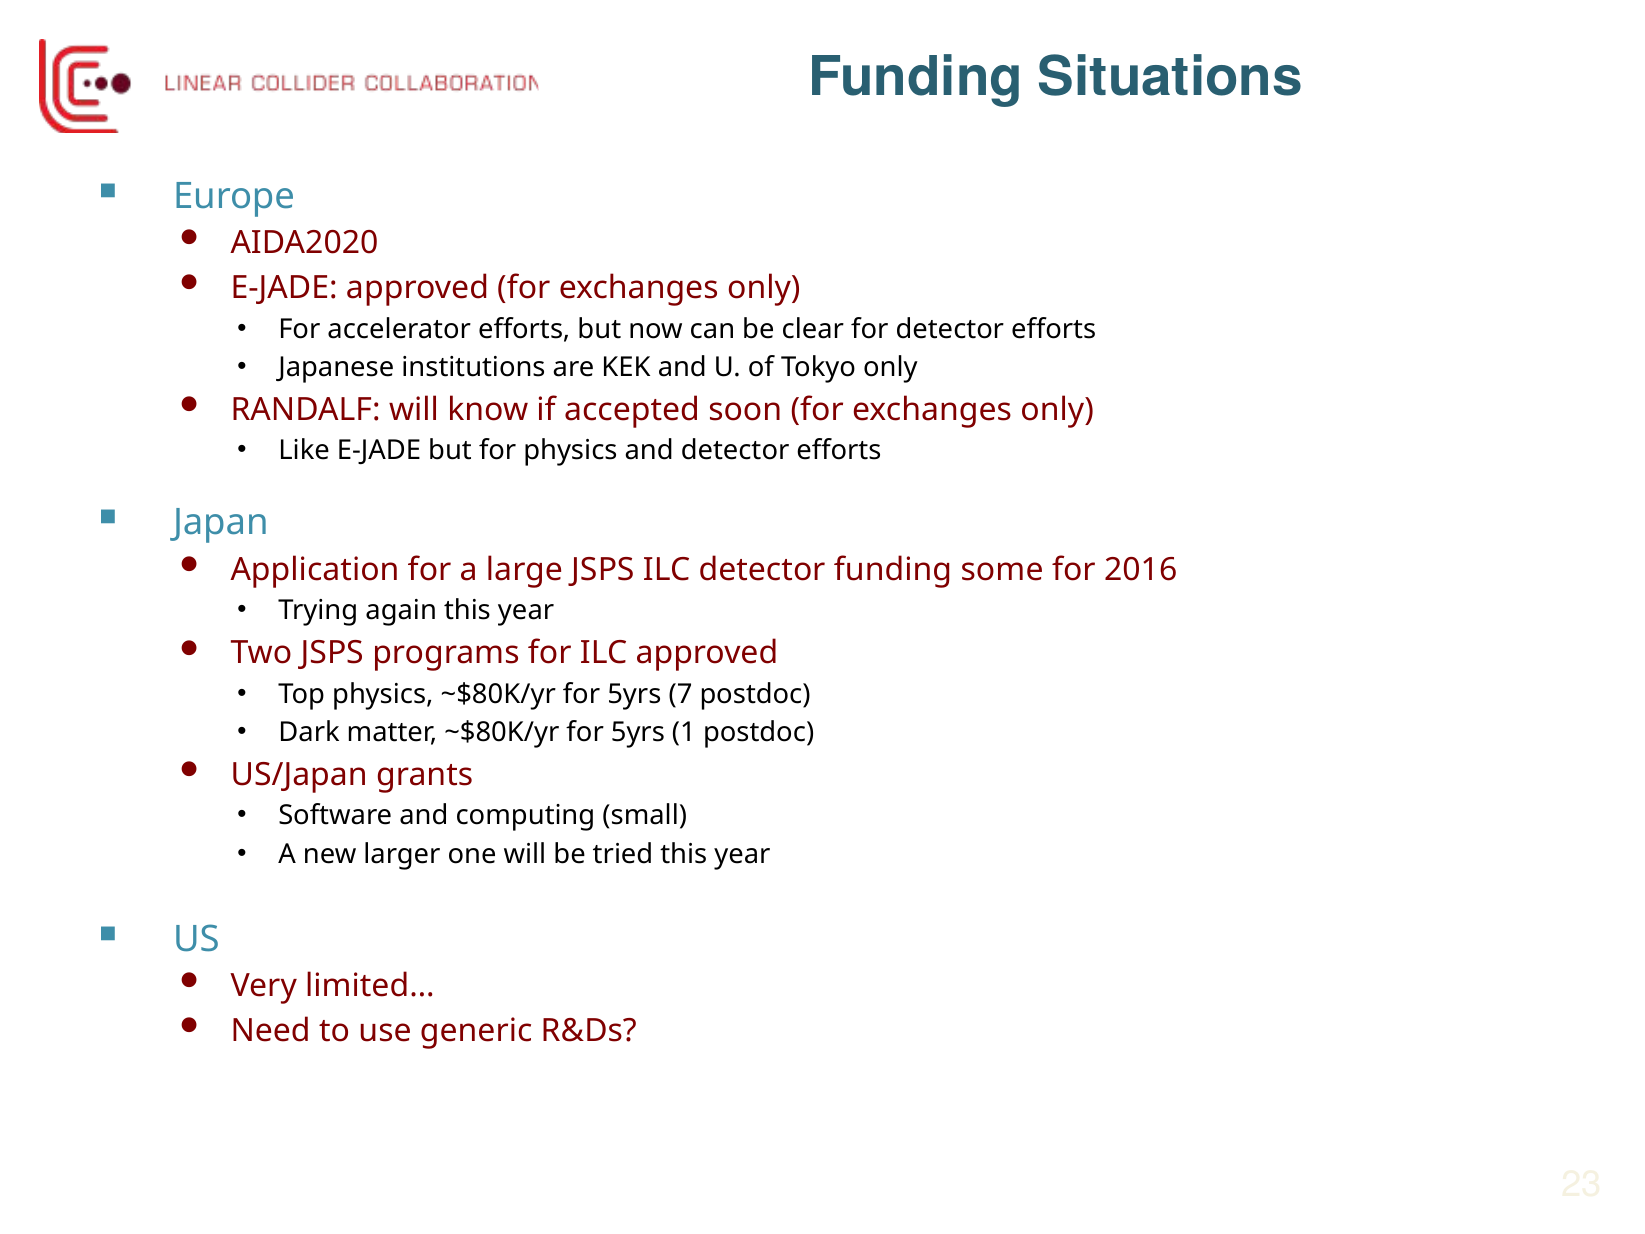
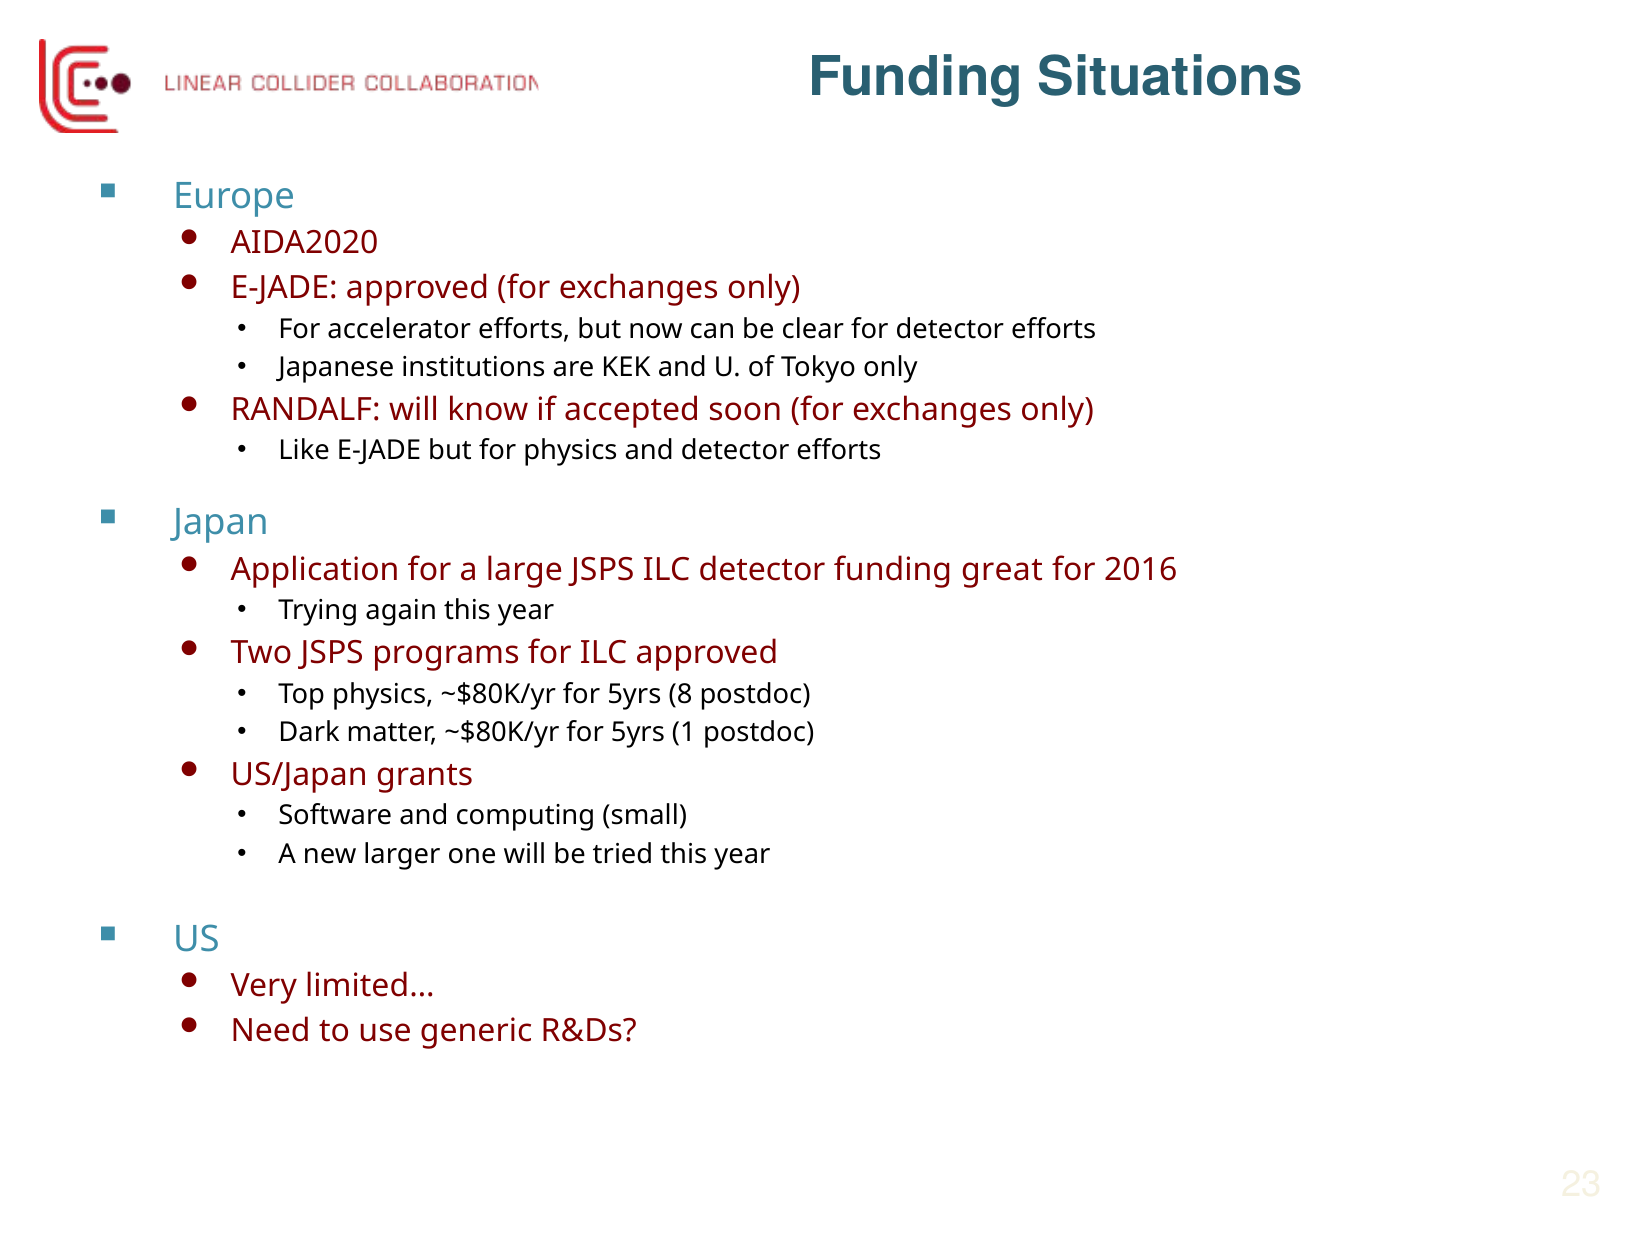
some: some -> great
7: 7 -> 8
